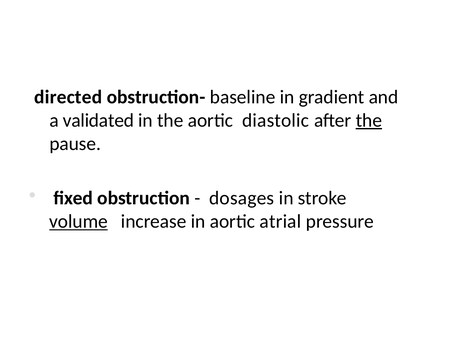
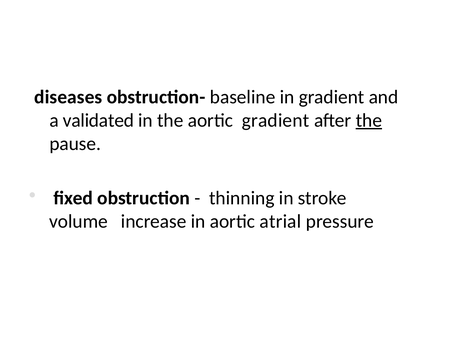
directed: directed -> diseases
aortic diastolic: diastolic -> gradient
dosages: dosages -> thinning
volume underline: present -> none
